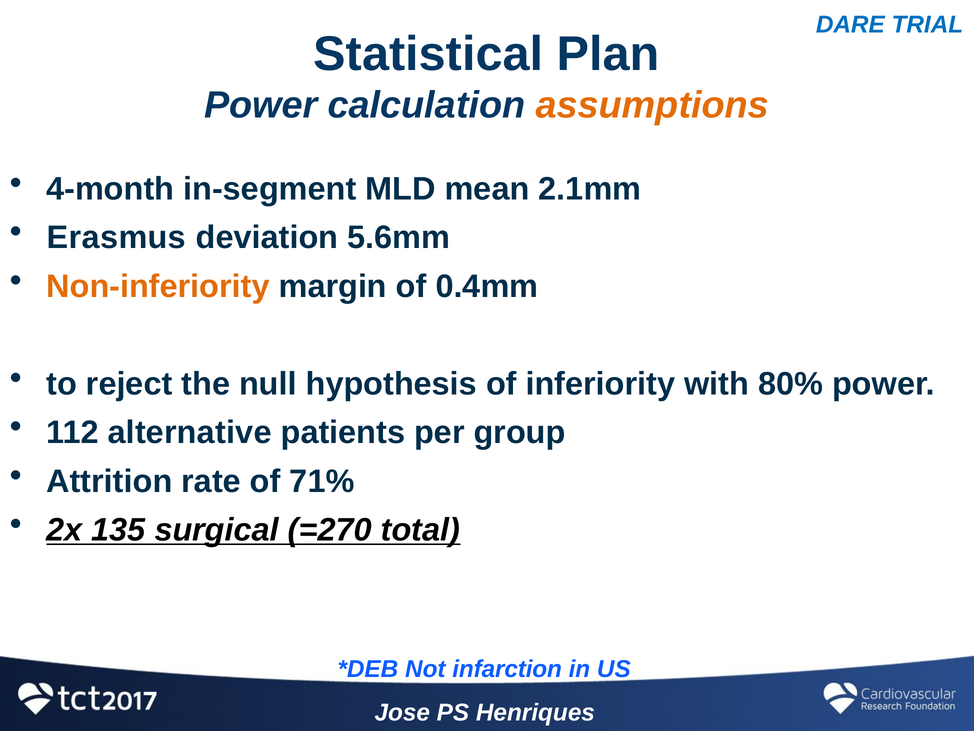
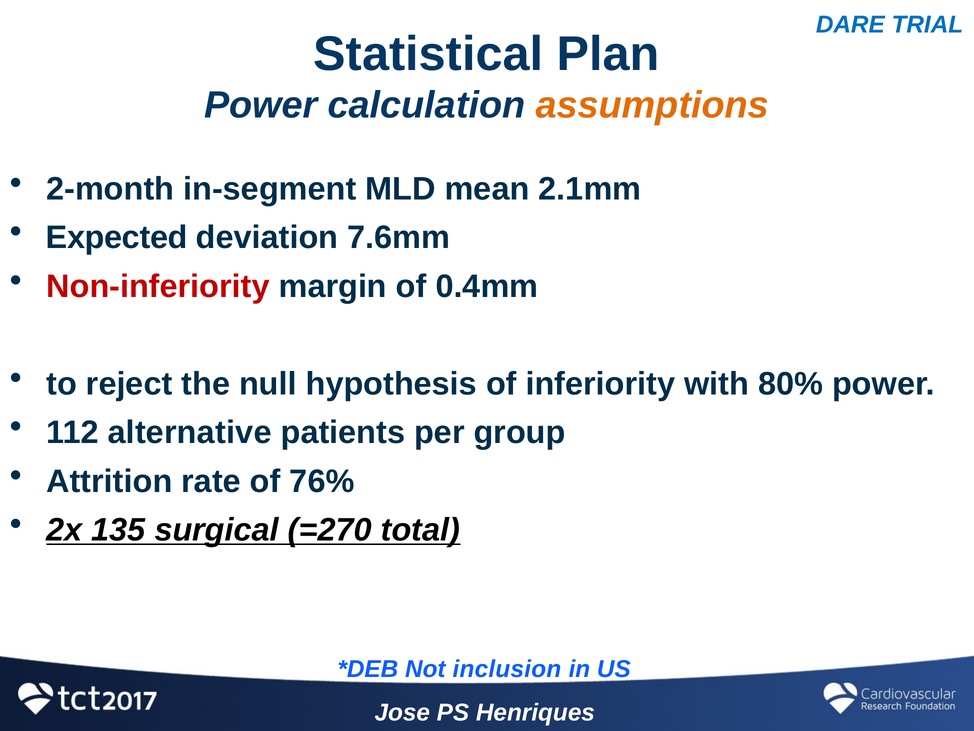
4-month: 4-month -> 2-month
Erasmus: Erasmus -> Expected
5.6mm: 5.6mm -> 7.6mm
Non-inferiority colour: orange -> red
71%: 71% -> 76%
infarction: infarction -> inclusion
